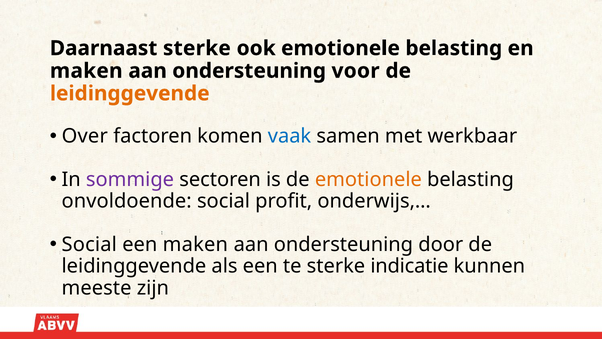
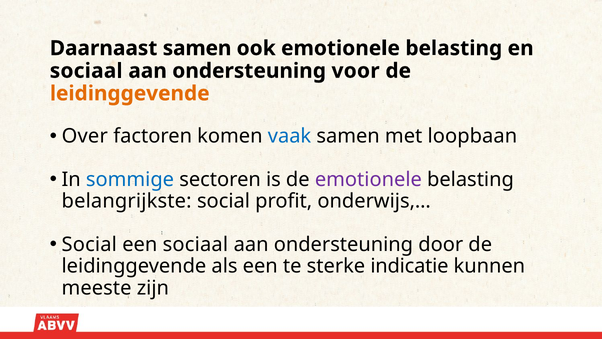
Daarnaast sterke: sterke -> samen
maken at (86, 71): maken -> sociaal
werkbaar: werkbaar -> loopbaan
sommige colour: purple -> blue
emotionele at (368, 179) colour: orange -> purple
onvoldoende: onvoldoende -> belangrijkste
een maken: maken -> sociaal
